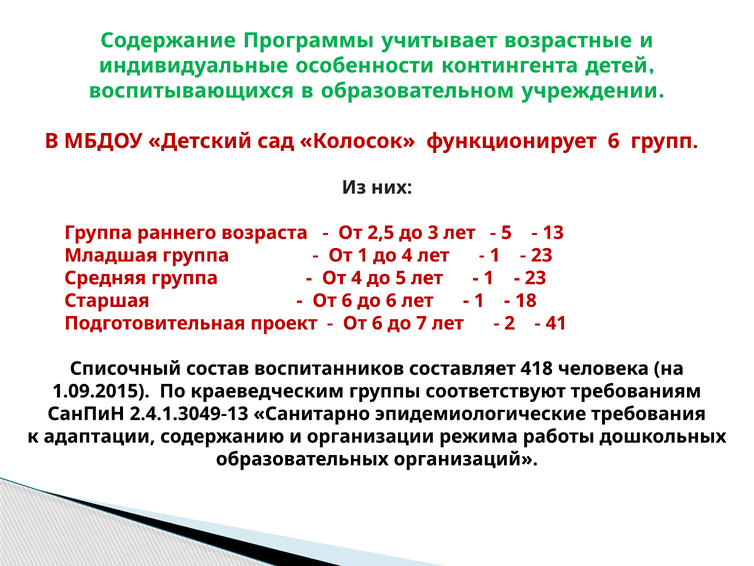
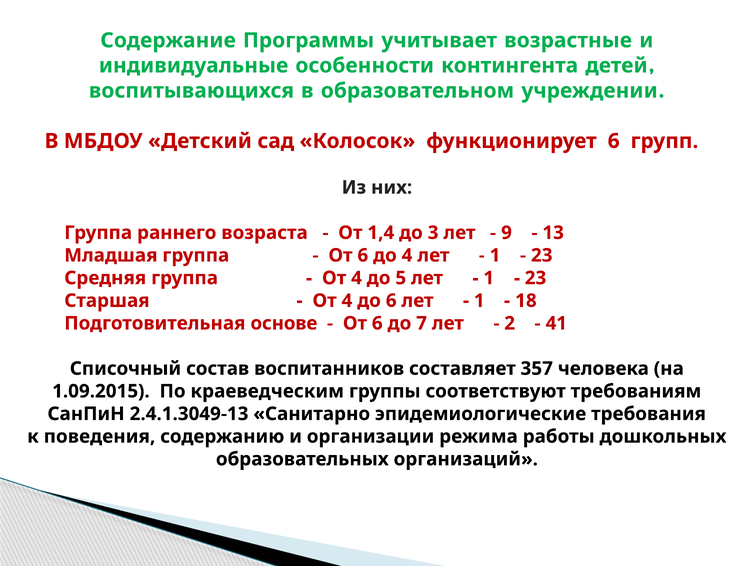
2,5: 2,5 -> 1,4
5 at (507, 233): 5 -> 9
1 at (363, 255): 1 -> 6
6 at (347, 300): 6 -> 4
проект: проект -> основе
418: 418 -> 357
адаптации: адаптации -> поведения
